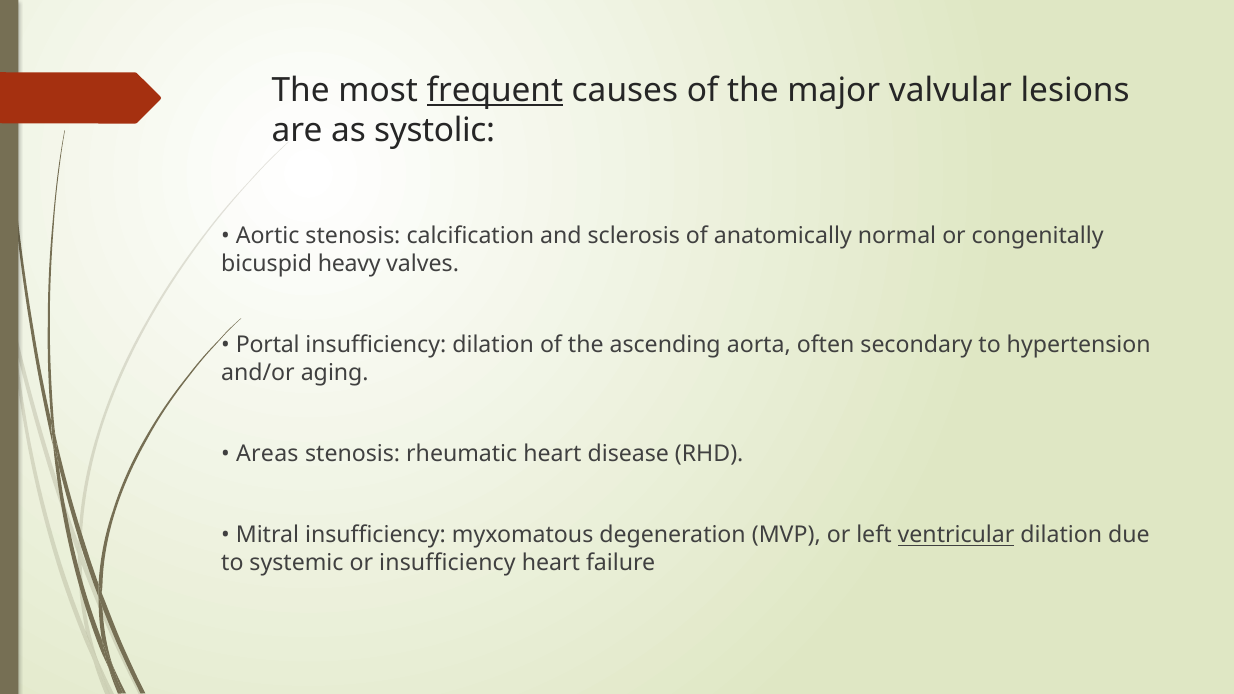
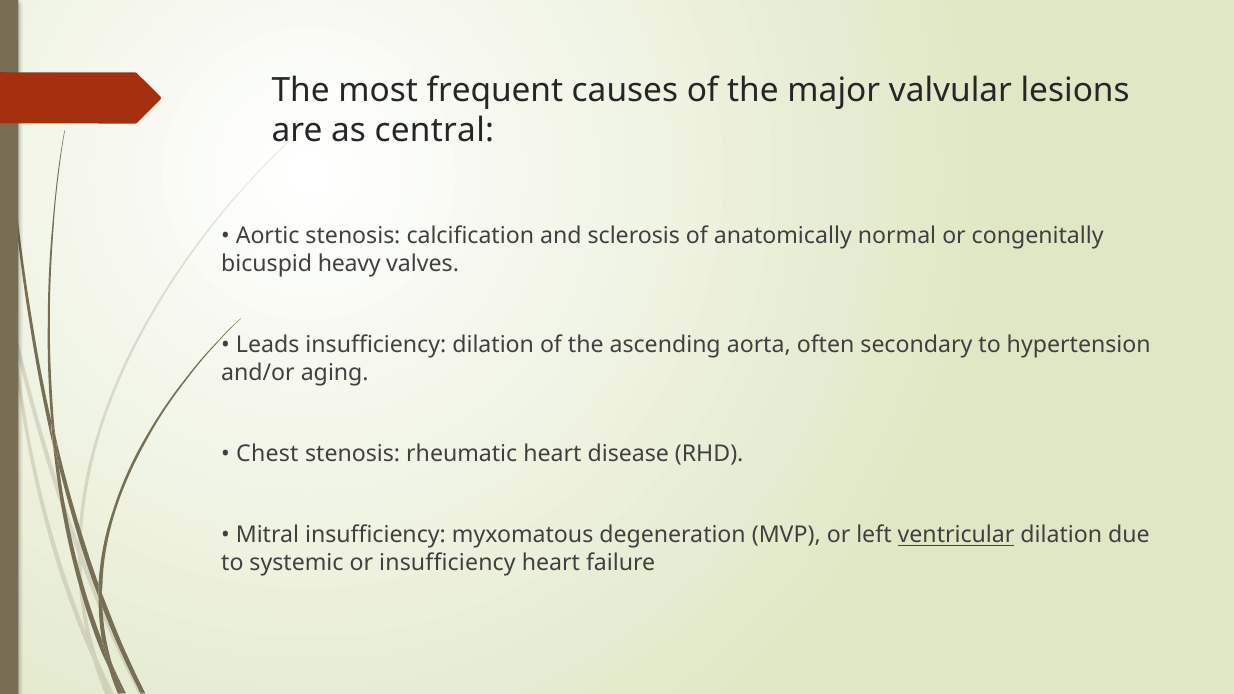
frequent underline: present -> none
systolic: systolic -> central
Portal: Portal -> Leads
Areas: Areas -> Chest
